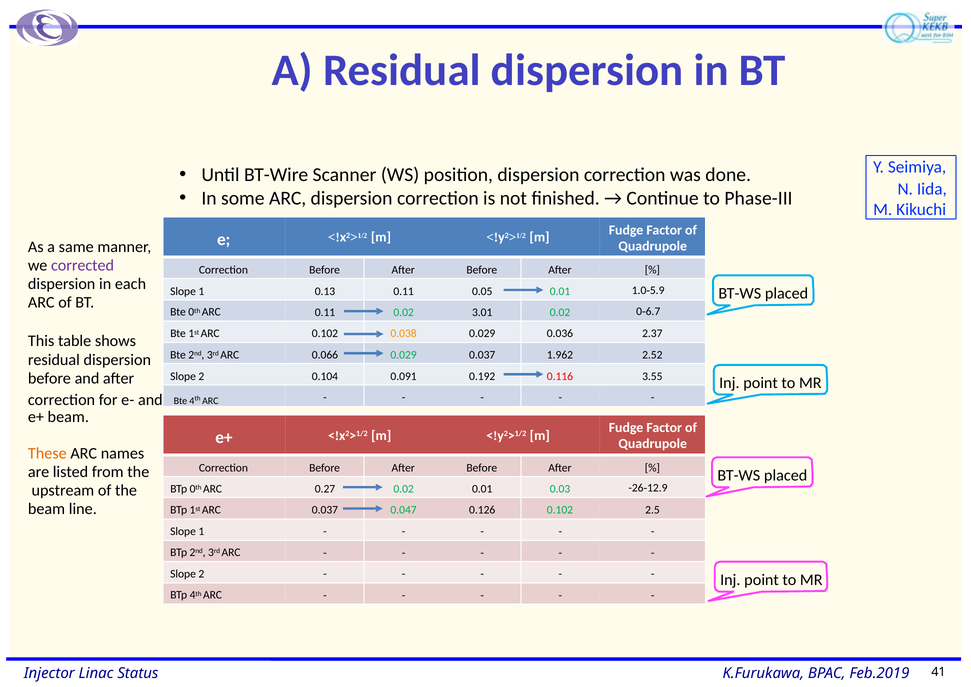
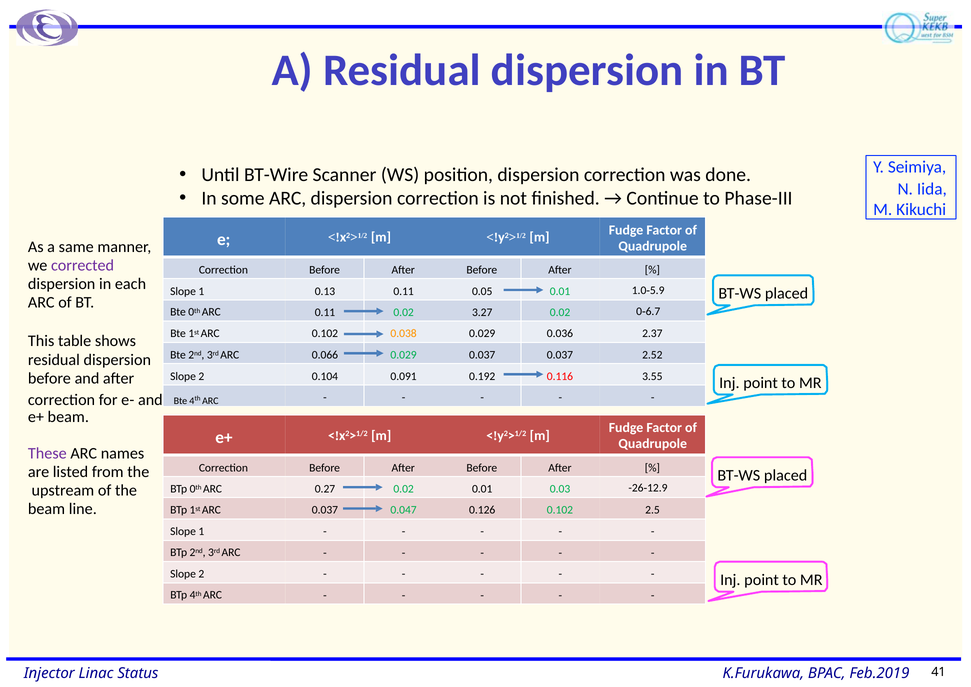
3.01: 3.01 -> 3.27
ARC 1.962: 1.962 -> 0.037
These colour: orange -> purple
